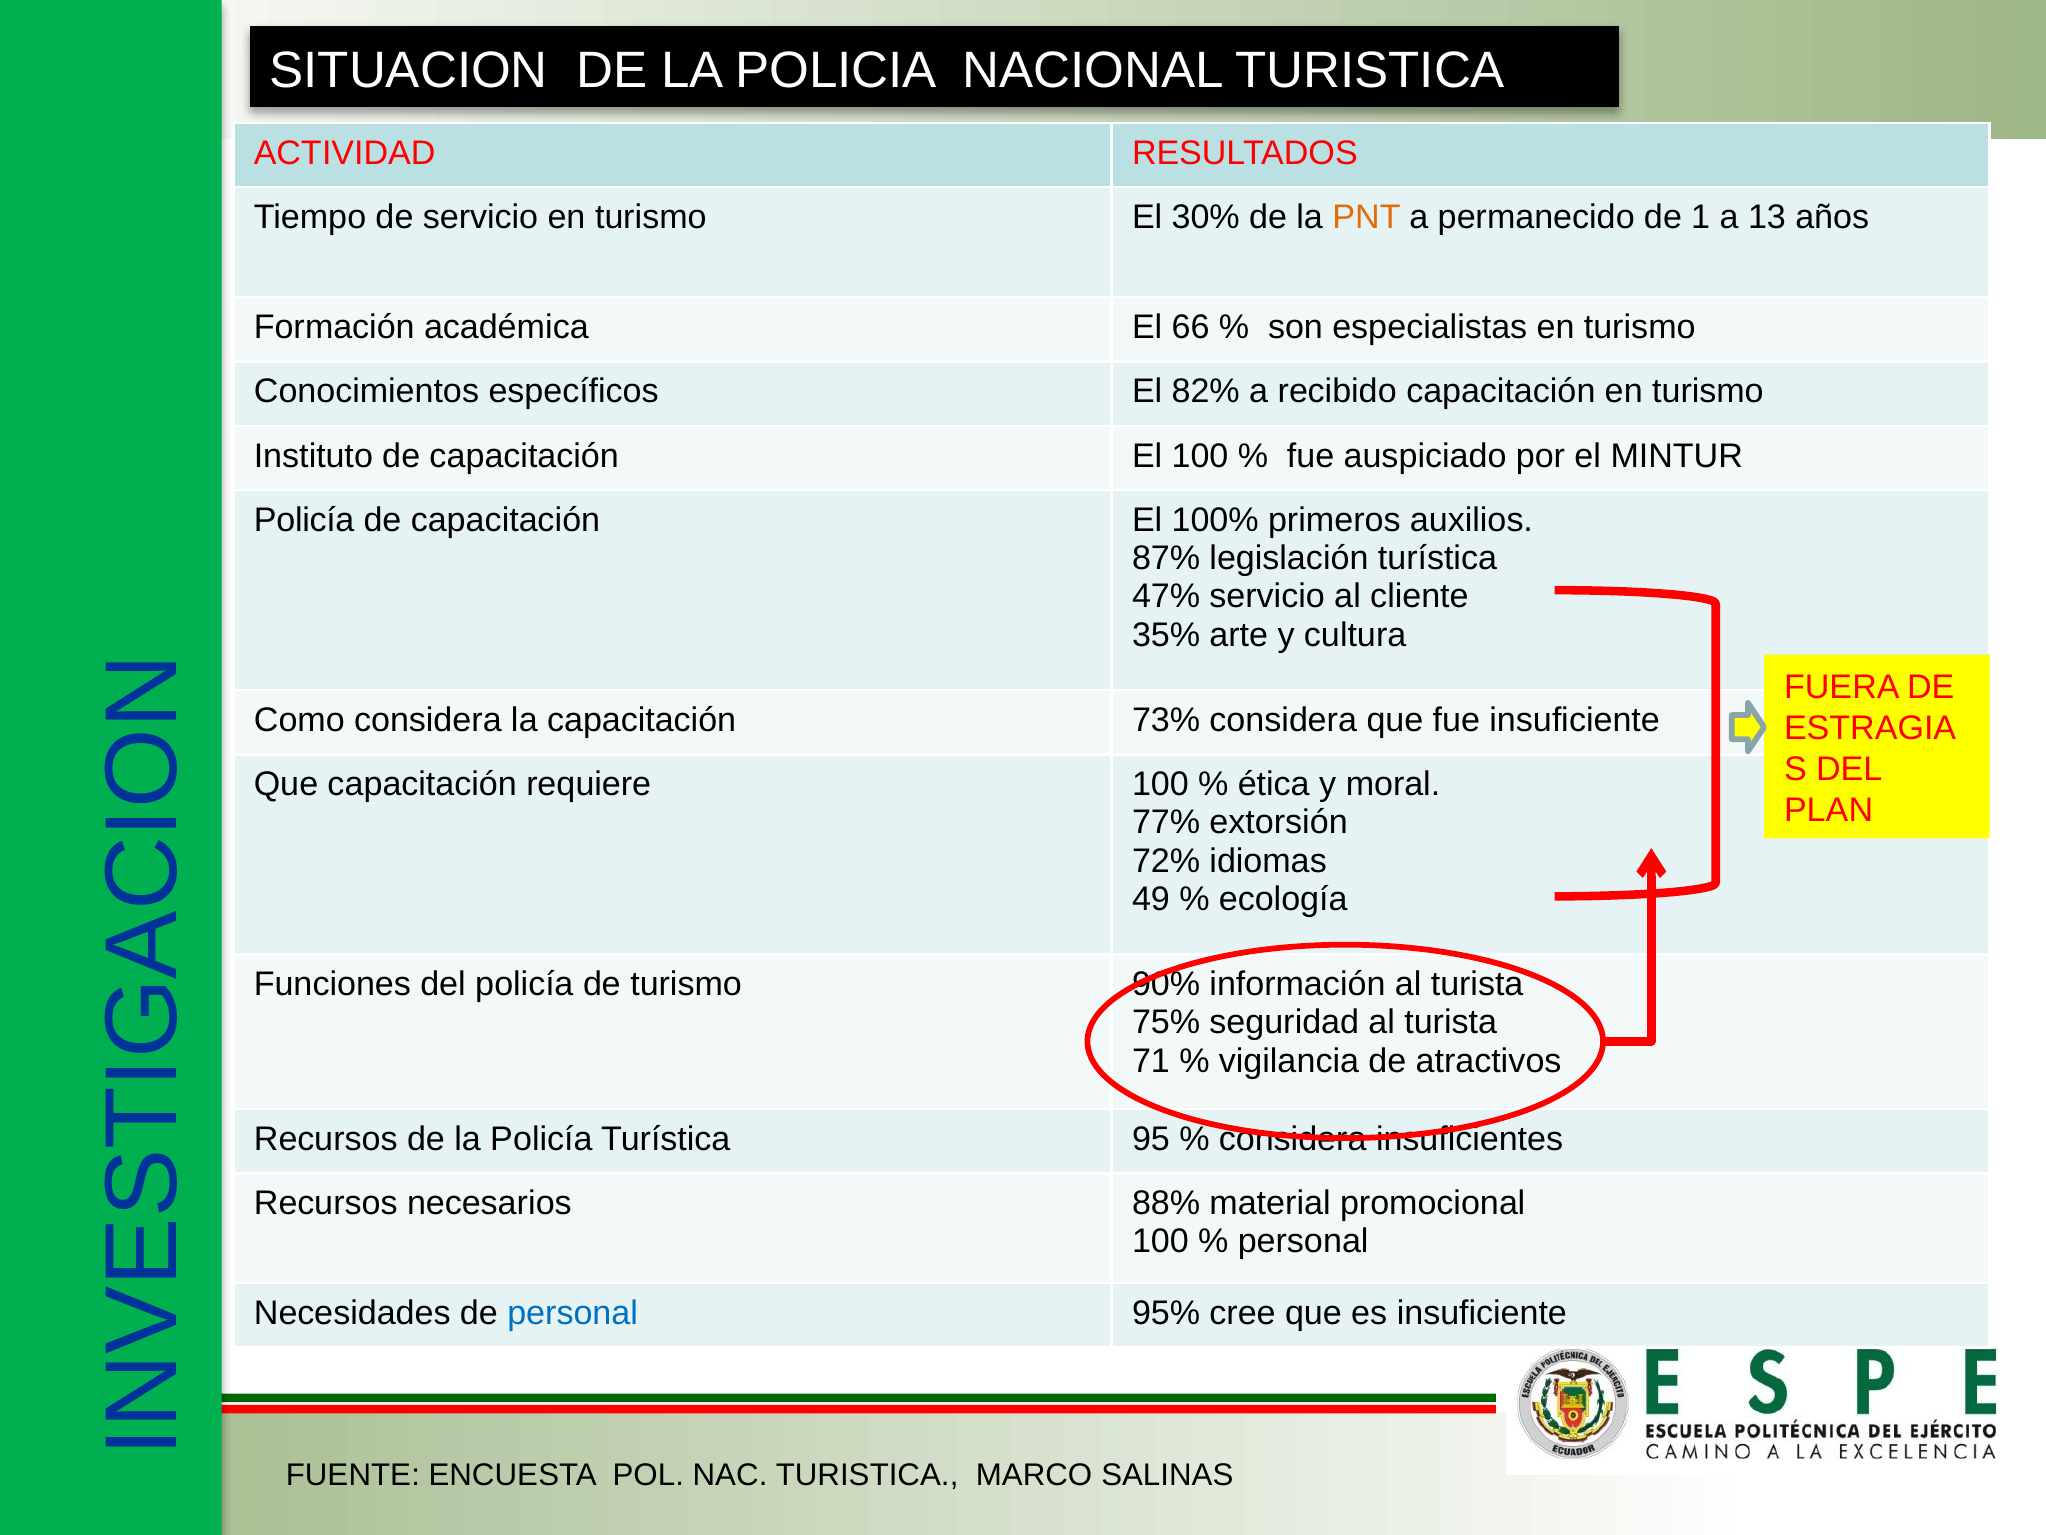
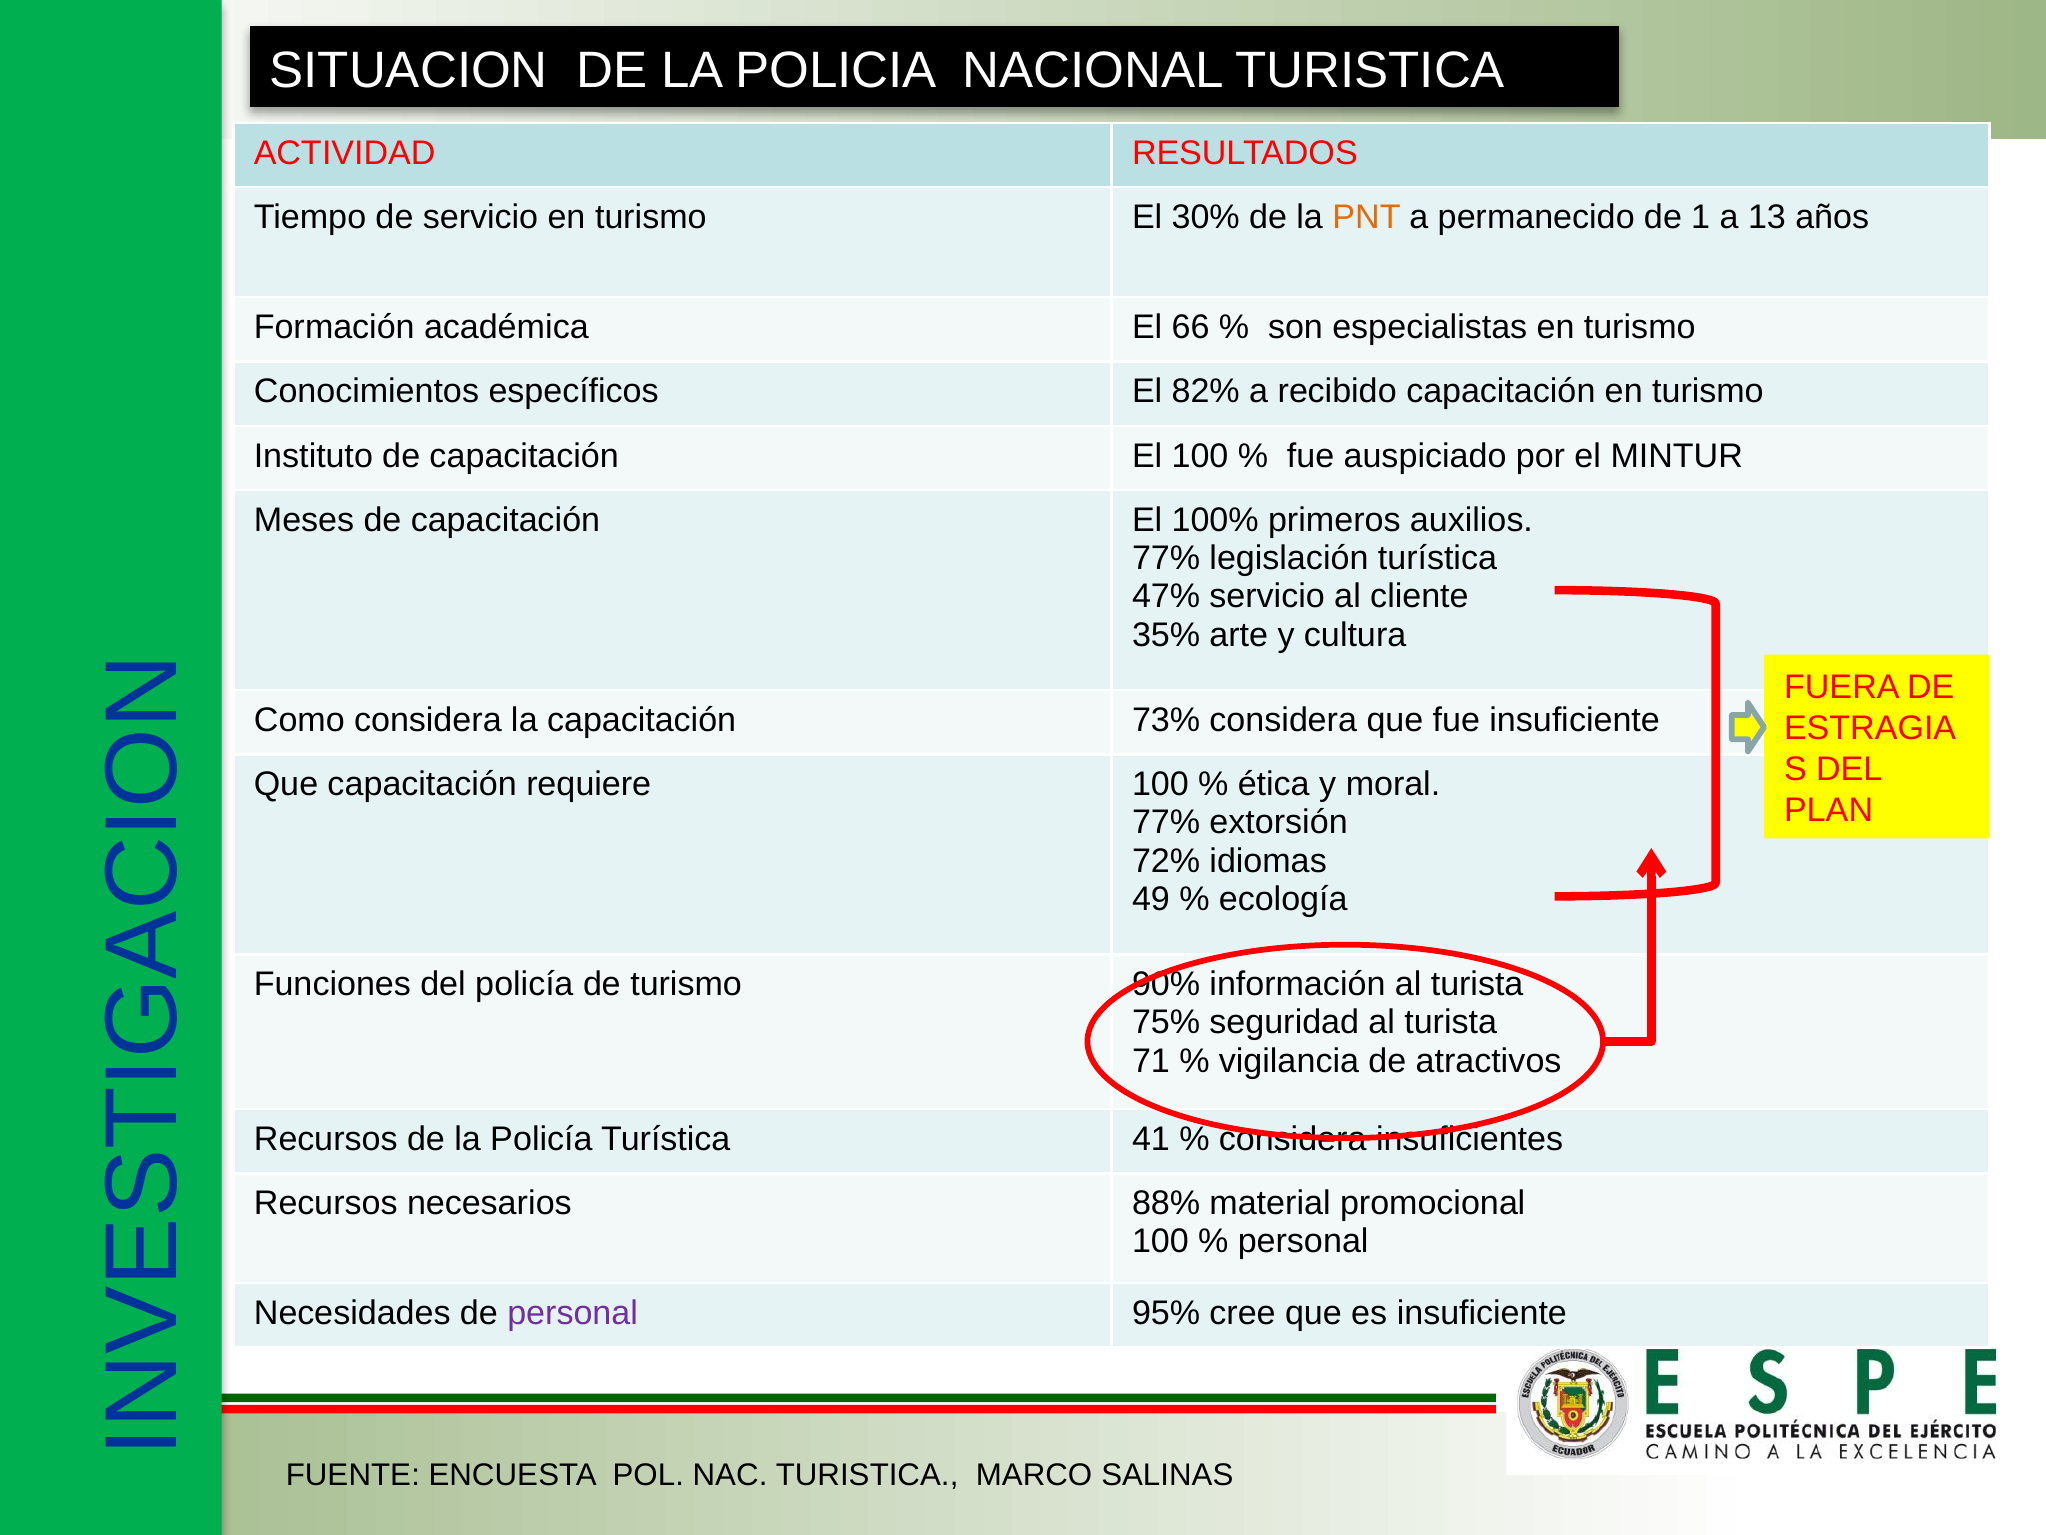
Policía at (304, 520): Policía -> Meses
87% at (1166, 558): 87% -> 77%
95: 95 -> 41
personal at (573, 1313) colour: blue -> purple
